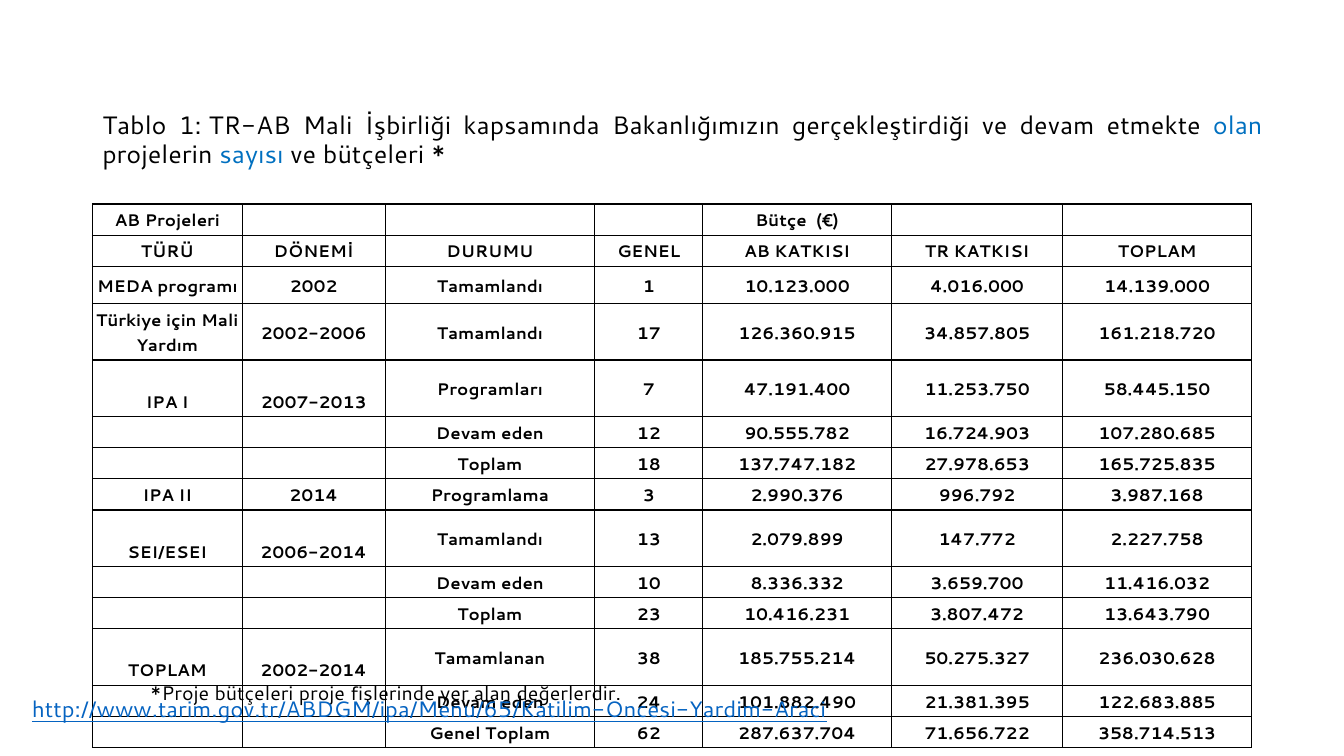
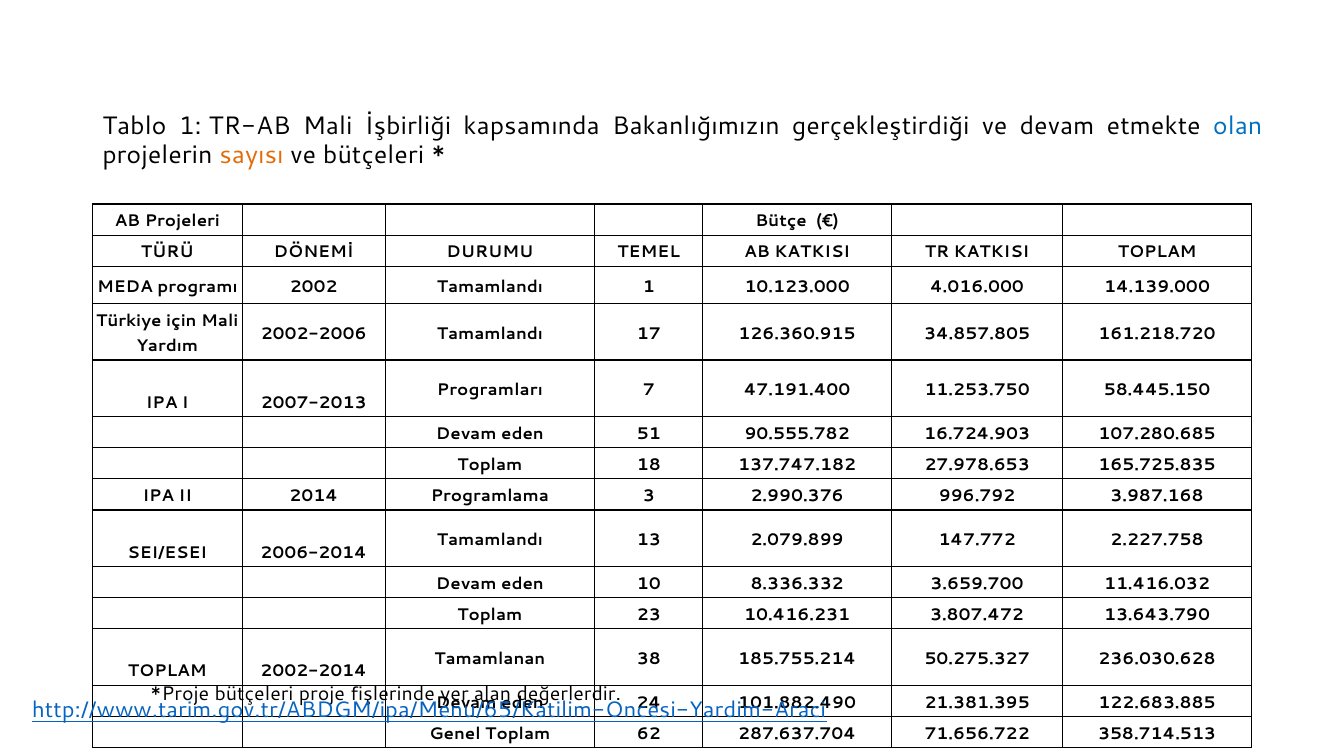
sayısı colour: blue -> orange
GENEL: GENEL -> TEMEL
12: 12 -> 51
